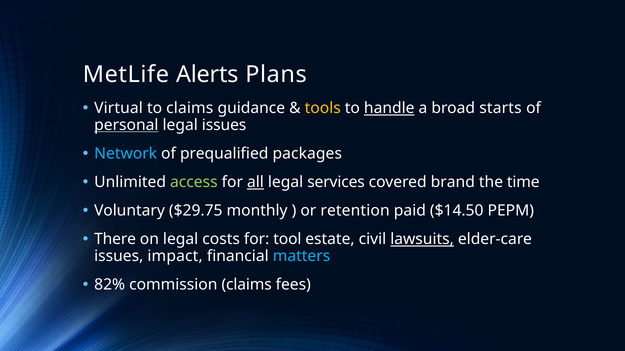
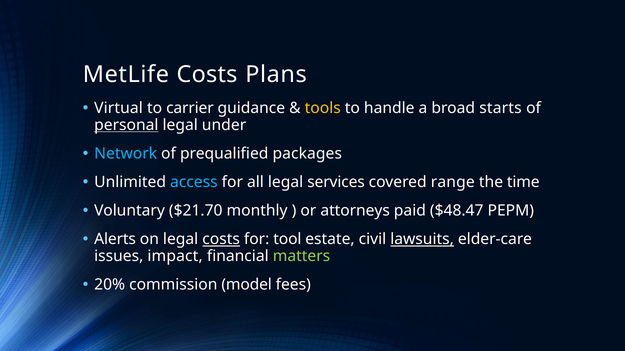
MetLife Alerts: Alerts -> Costs
to claims: claims -> carrier
handle underline: present -> none
legal issues: issues -> under
access colour: light green -> light blue
all underline: present -> none
brand: brand -> range
$29.75: $29.75 -> $21.70
retention: retention -> attorneys
$14.50: $14.50 -> $48.47
There: There -> Alerts
costs at (221, 240) underline: none -> present
matters colour: light blue -> light green
82%: 82% -> 20%
commission claims: claims -> model
